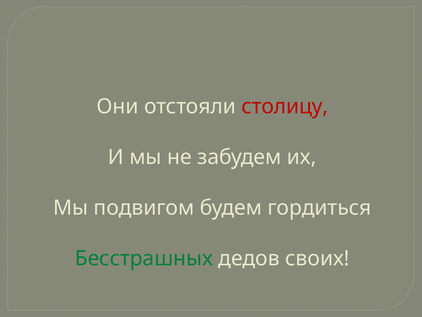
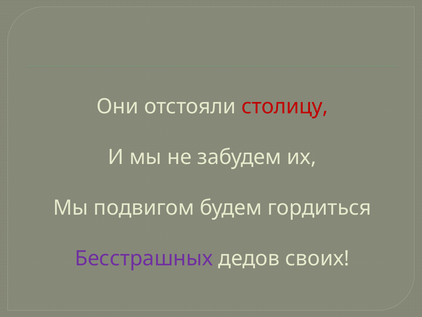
Бесстрашных colour: green -> purple
